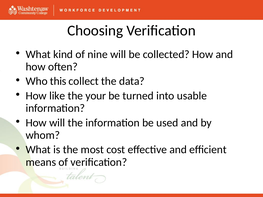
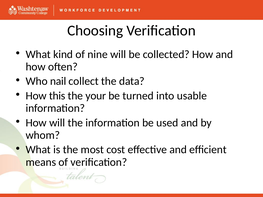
this: this -> nail
like: like -> this
